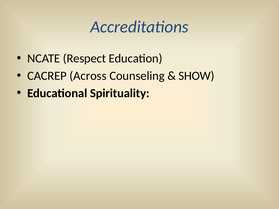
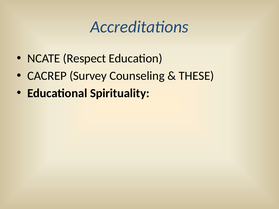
Across: Across -> Survey
SHOW: SHOW -> THESE
